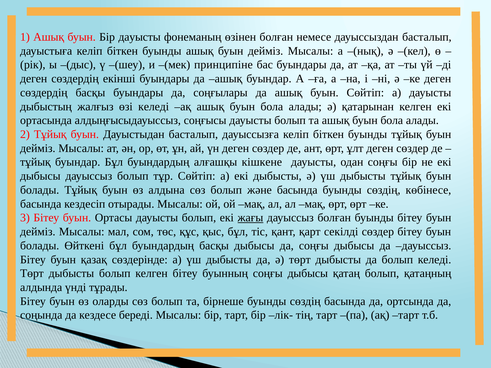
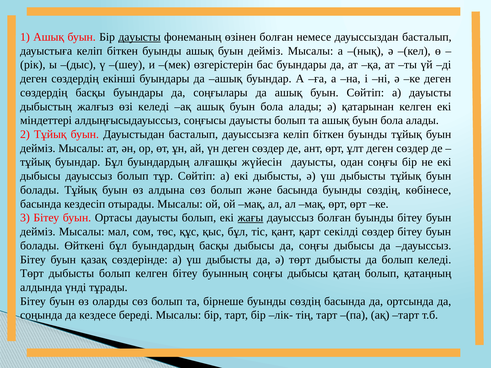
дауысты at (140, 37) underline: none -> present
принципіне: принципіне -> өзгерістерін
ортасында: ортасында -> міндеттері
кішкене: кішкене -> жүйесін
